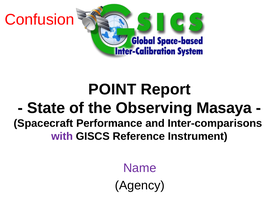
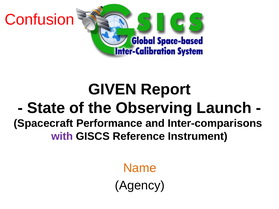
POINT: POINT -> GIVEN
Masaya: Masaya -> Launch
Name colour: purple -> orange
